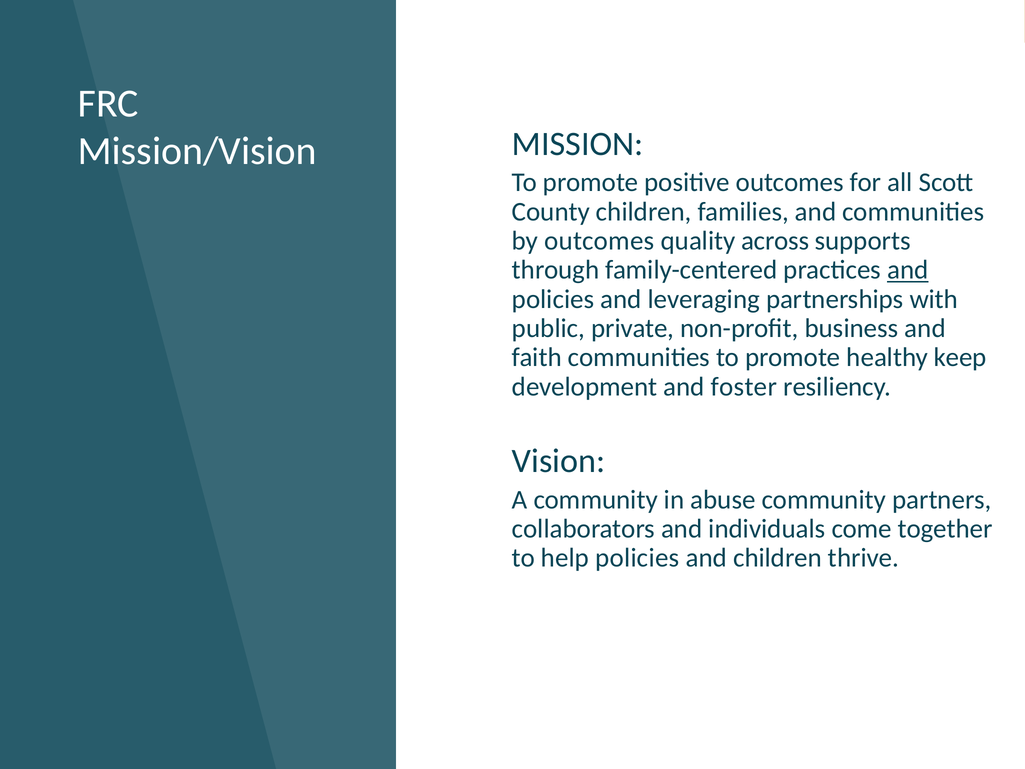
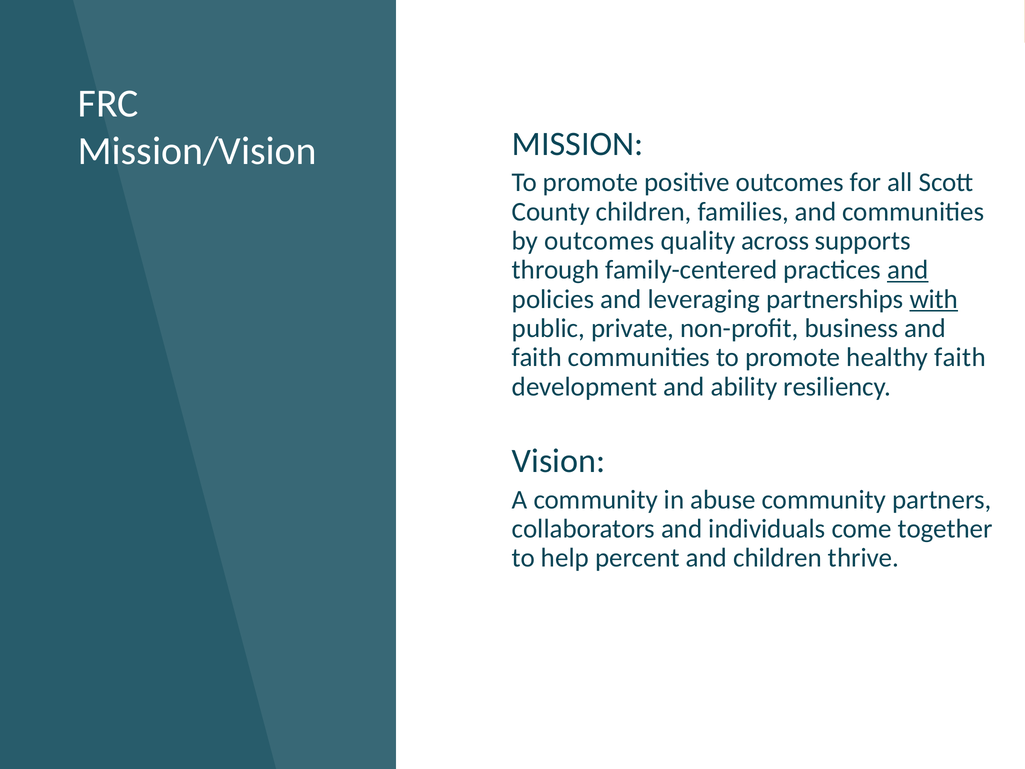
with underline: none -> present
healthy keep: keep -> faith
foster: foster -> ability
help policies: policies -> percent
